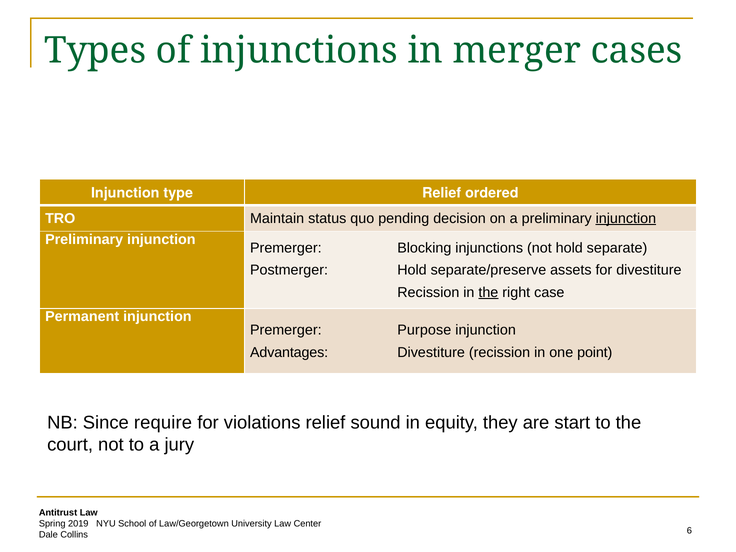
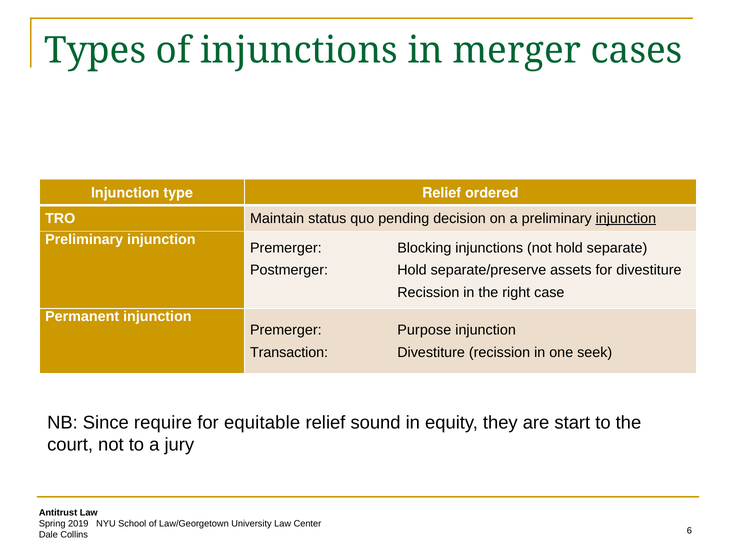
the at (488, 292) underline: present -> none
Advantages: Advantages -> Transaction
point: point -> seek
violations: violations -> equitable
